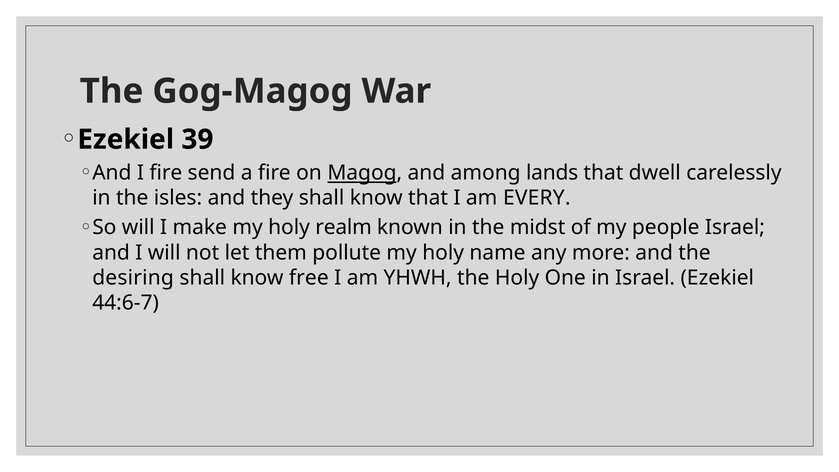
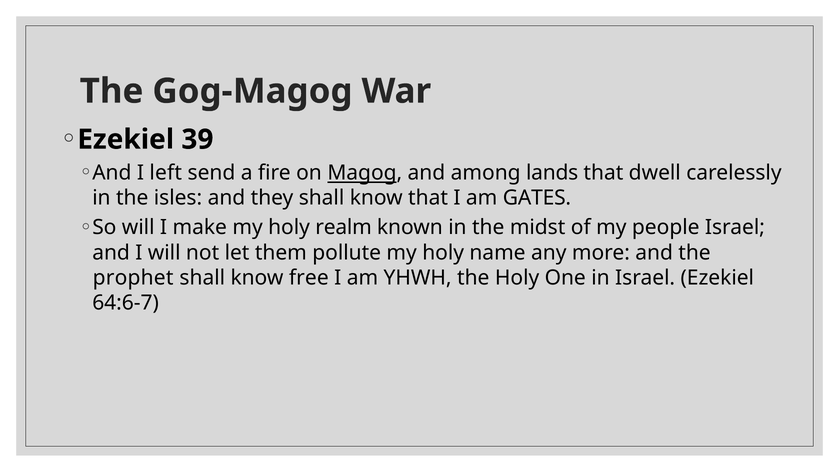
I fire: fire -> left
EVERY: EVERY -> GATES
desiring: desiring -> prophet
44:6-7: 44:6-7 -> 64:6-7
